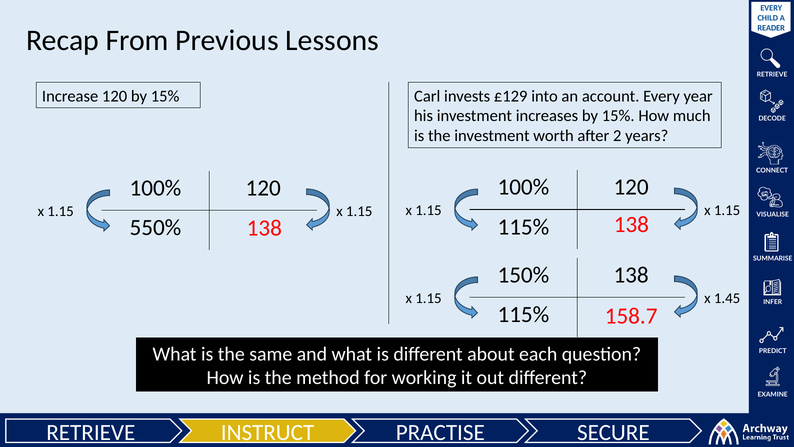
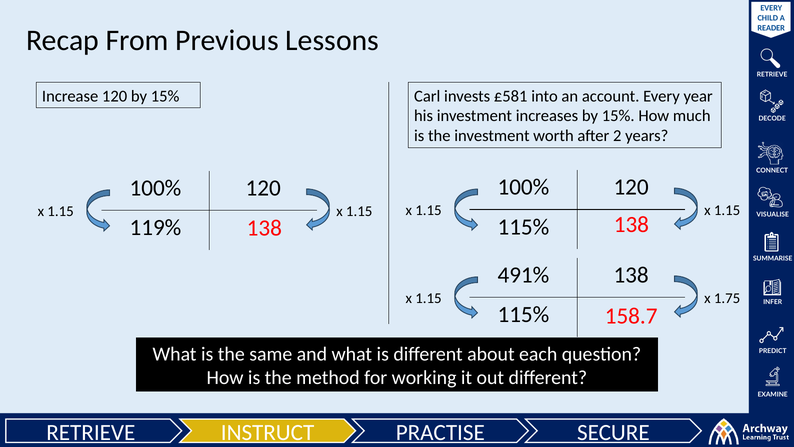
£129: £129 -> £581
550%: 550% -> 119%
150%: 150% -> 491%
1.45: 1.45 -> 1.75
